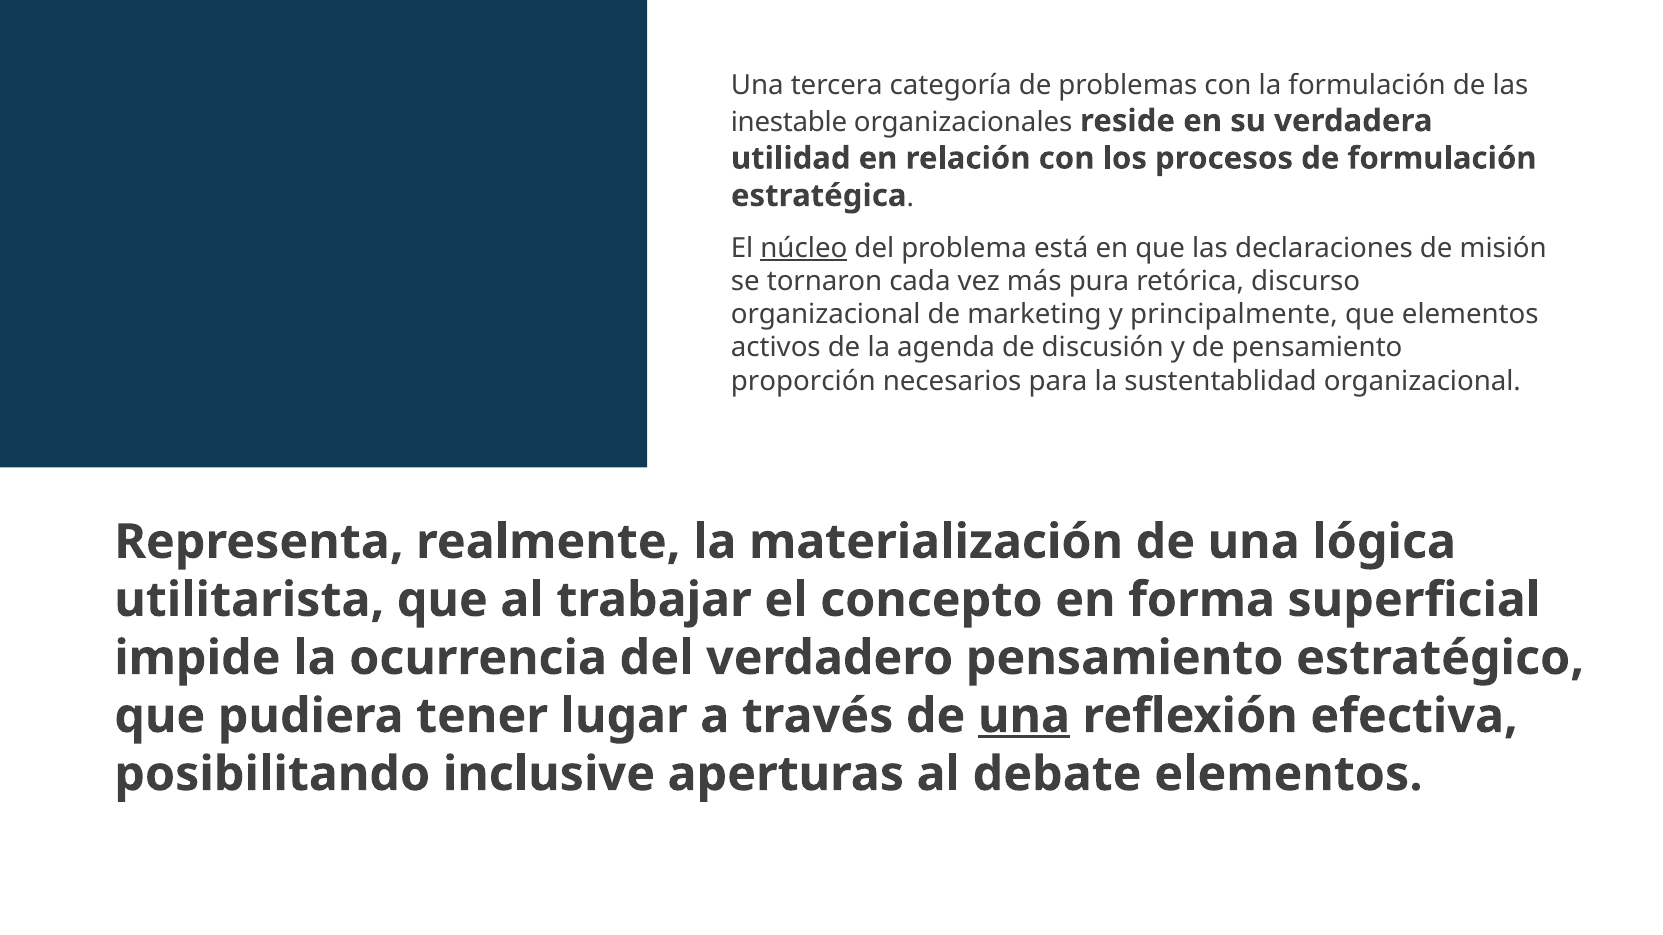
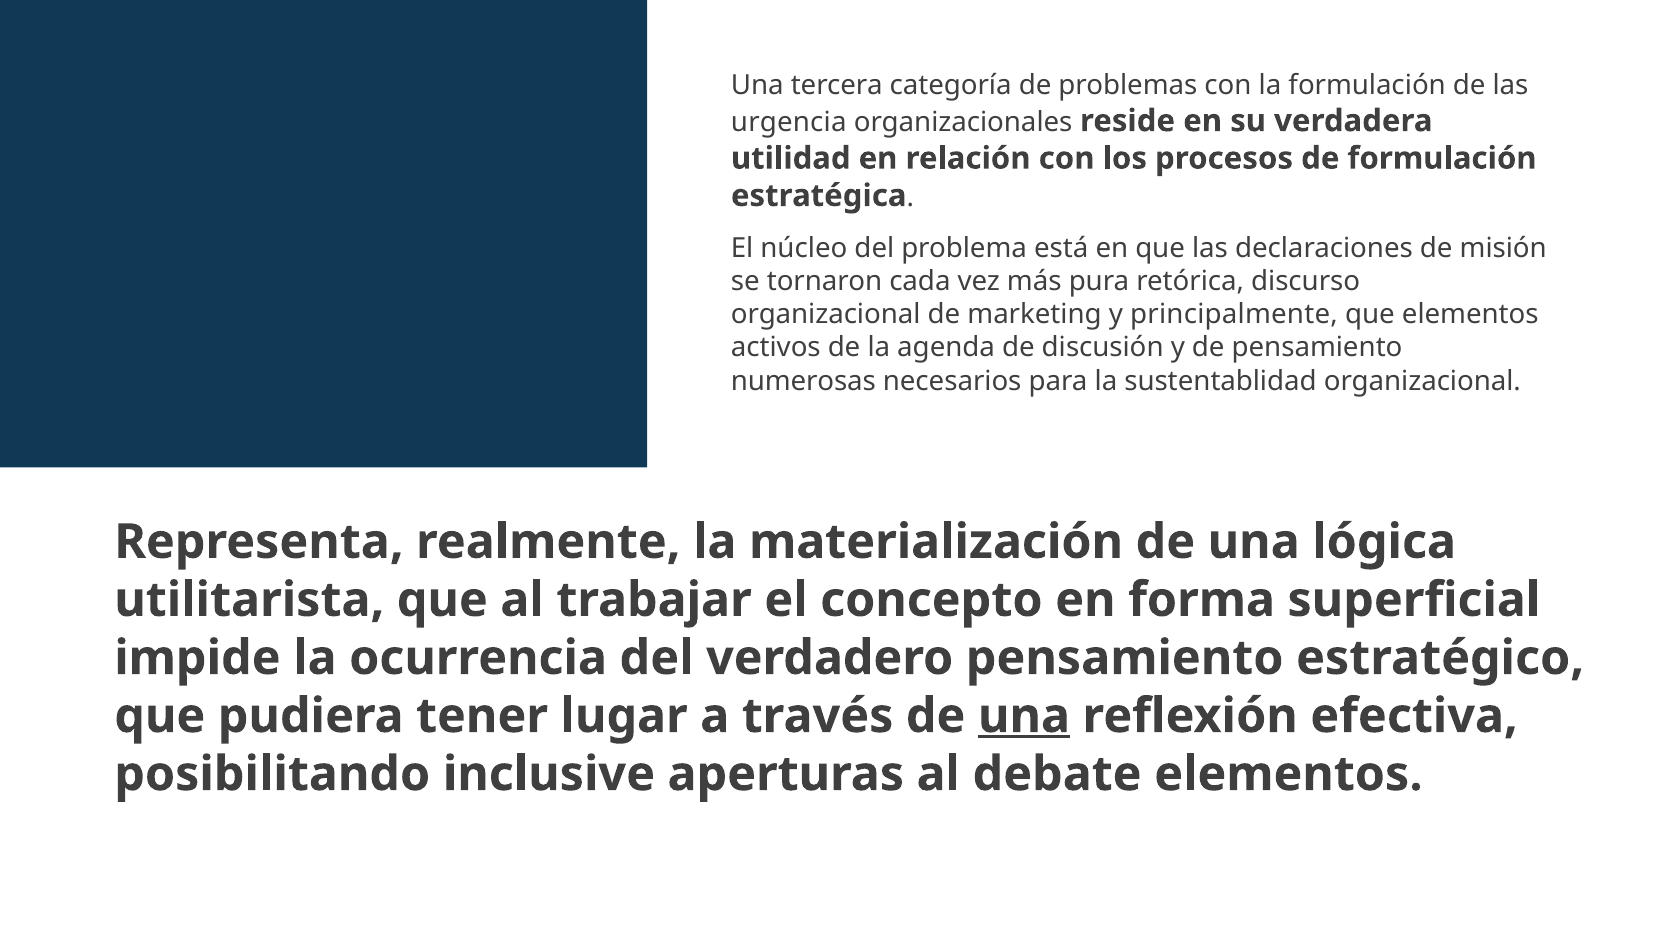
inestable: inestable -> urgencia
núcleo underline: present -> none
proporción: proporción -> numerosas
